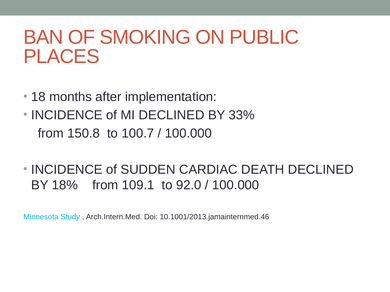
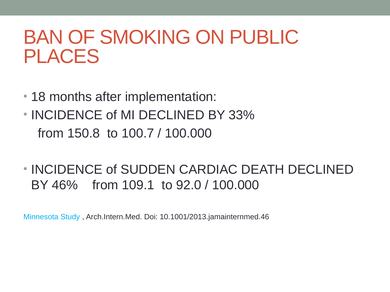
18%: 18% -> 46%
